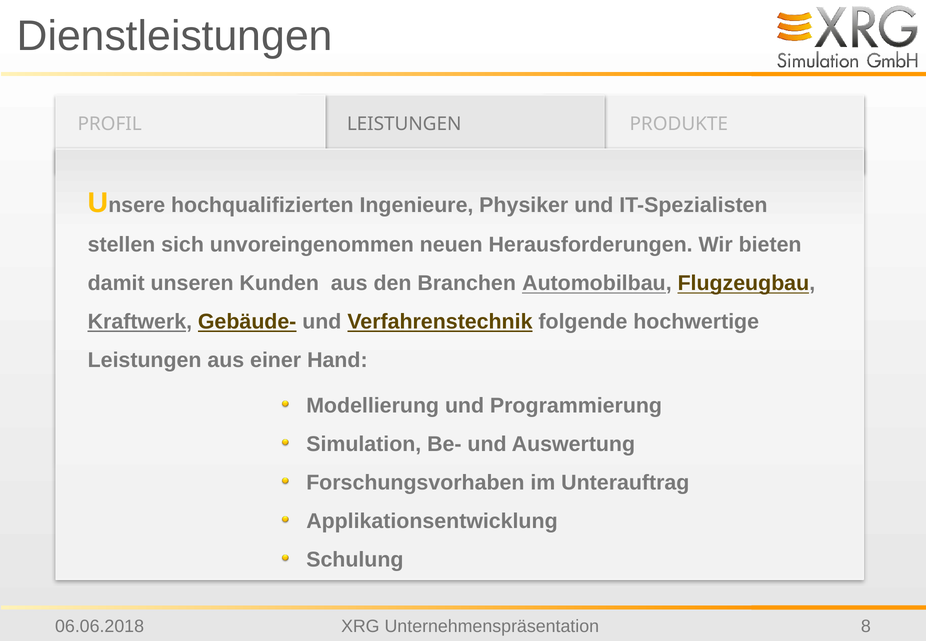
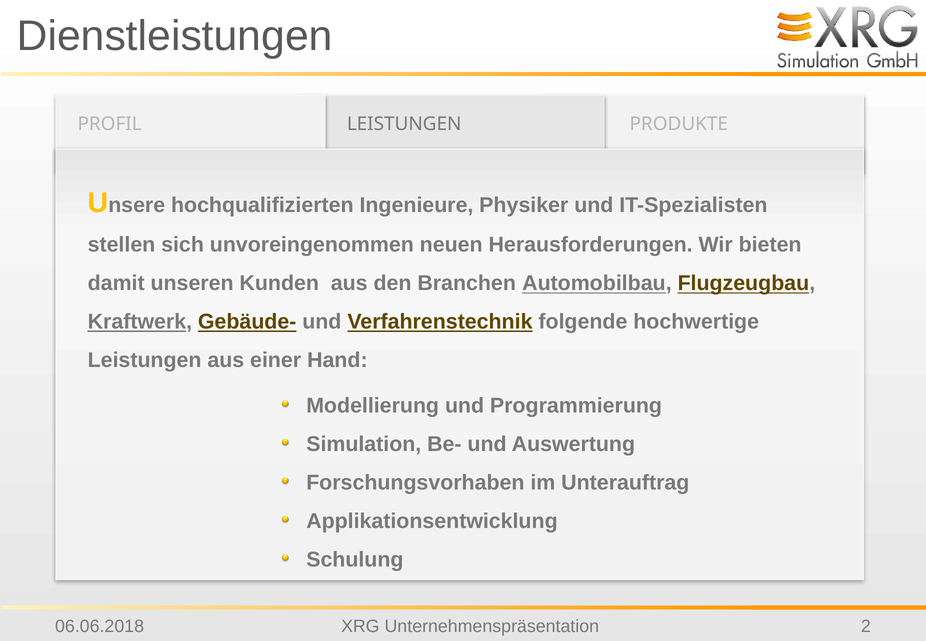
8: 8 -> 2
